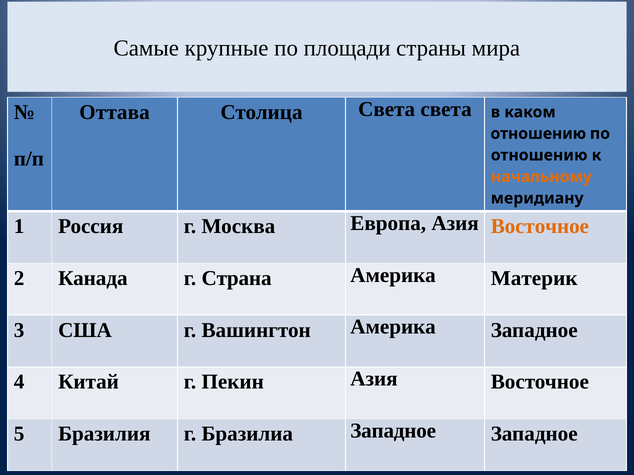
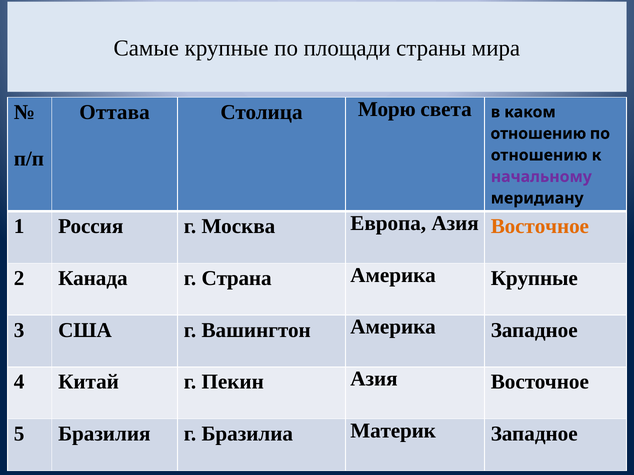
Столица Света: Света -> Морю
начальному colour: orange -> purple
Америка Материк: Материк -> Крупные
Бразилиа Западное: Западное -> Материк
